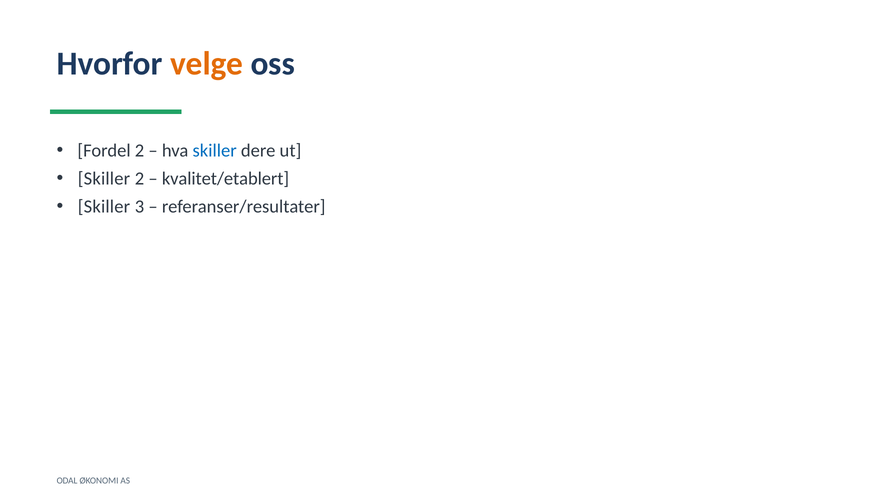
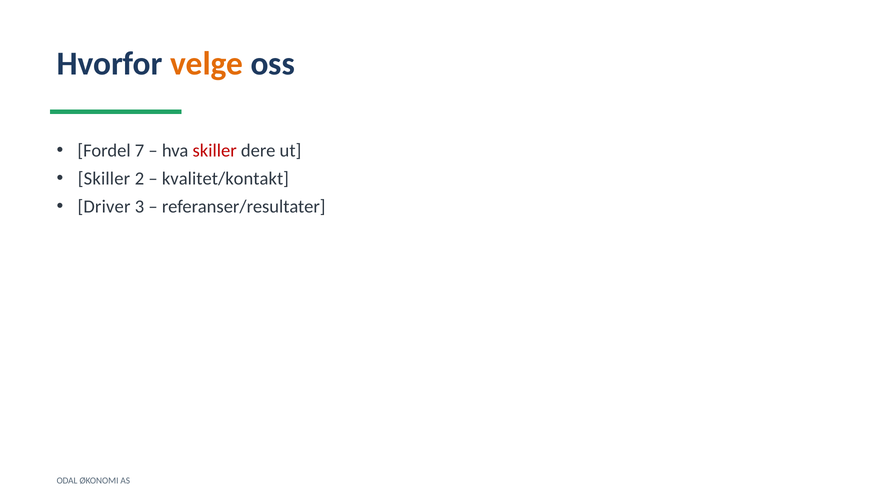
Fordel 2: 2 -> 7
skiller at (215, 151) colour: blue -> red
kvalitet/etablert: kvalitet/etablert -> kvalitet/kontakt
Skiller at (104, 206): Skiller -> Driver
